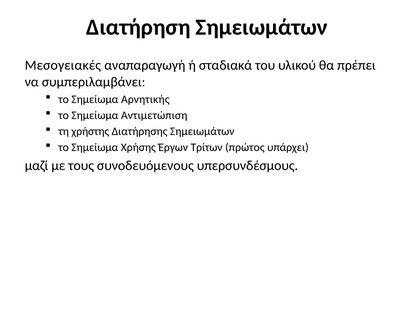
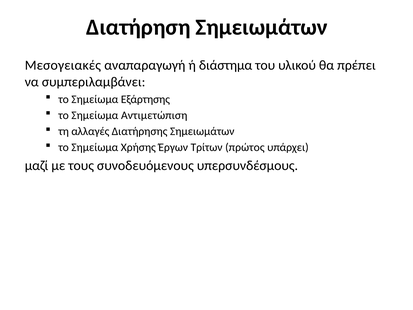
σταδιακά: σταδιακά -> διάστημα
Αρνητικής: Αρνητικής -> Εξάρτησης
χρήστης: χρήστης -> αλλαγές
